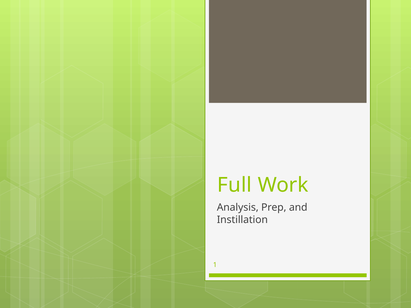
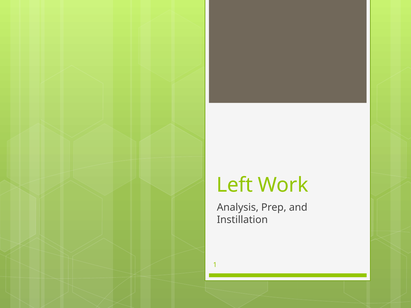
Full: Full -> Left
